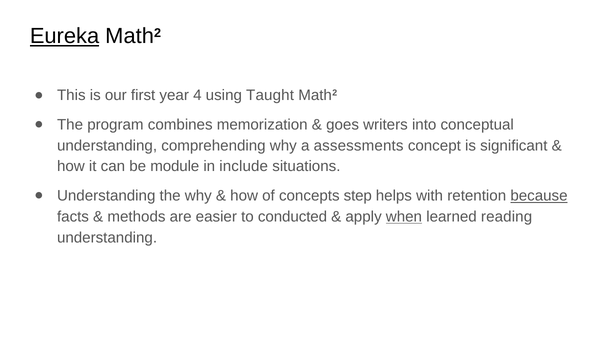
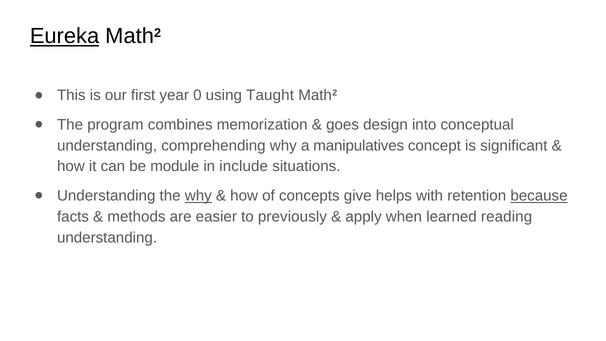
4: 4 -> 0
writers: writers -> design
assessments: assessments -> manipulatives
why at (198, 196) underline: none -> present
step: step -> give
conducted: conducted -> previously
when underline: present -> none
